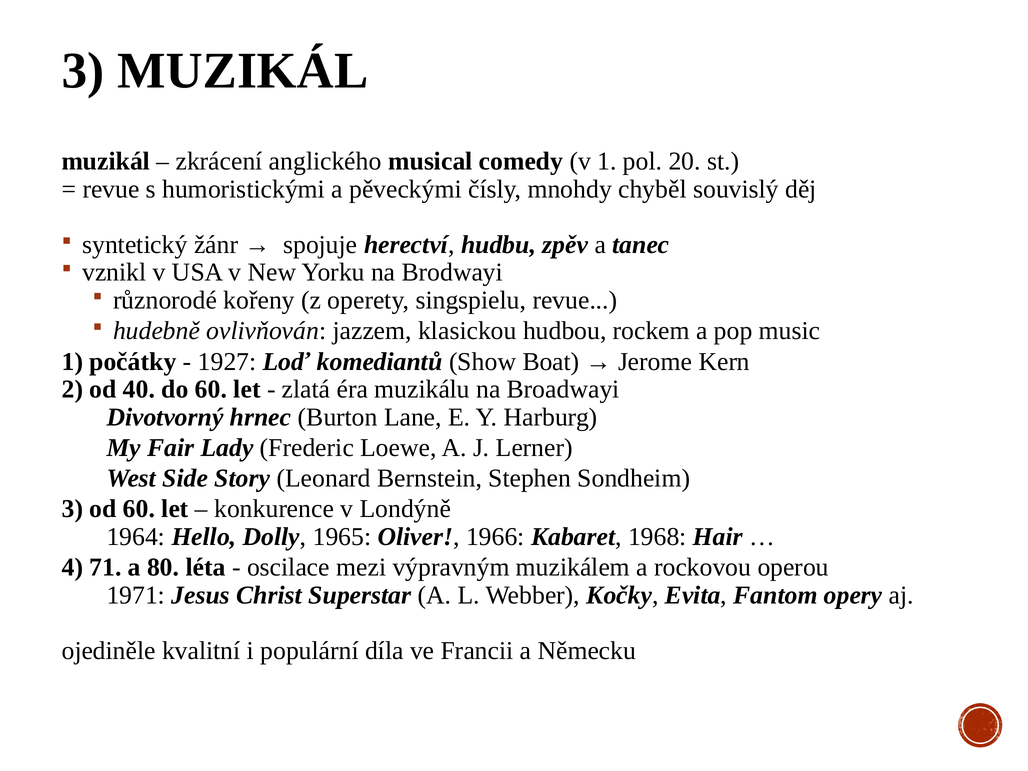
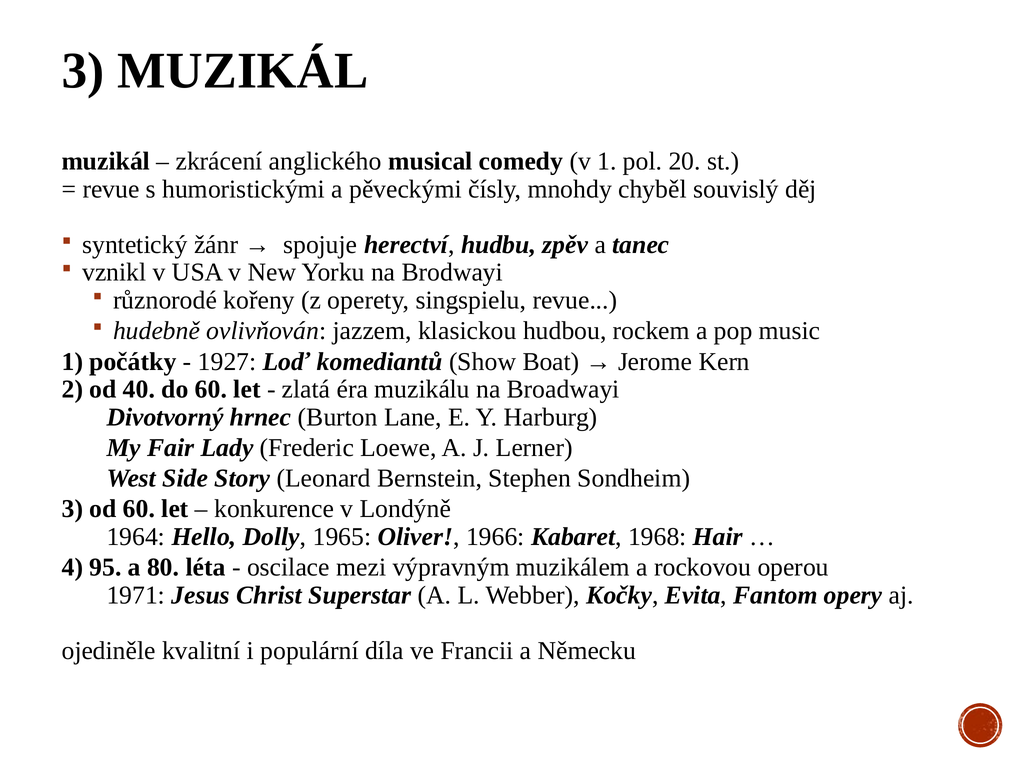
71: 71 -> 95
